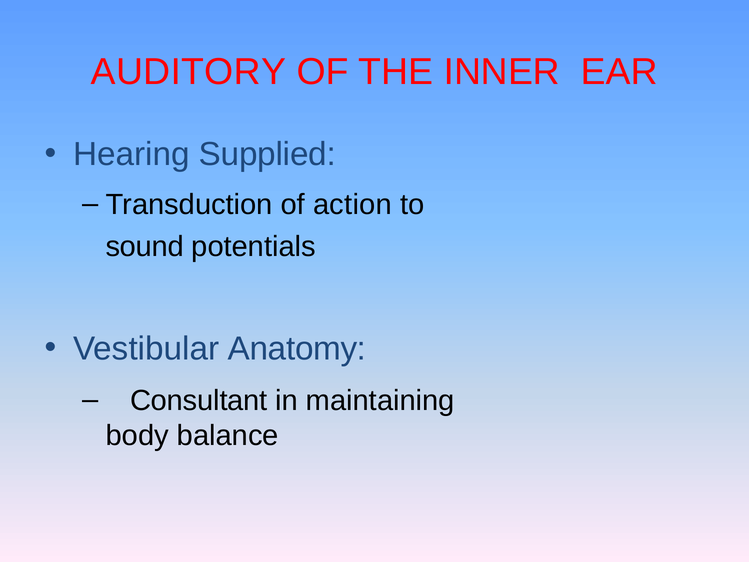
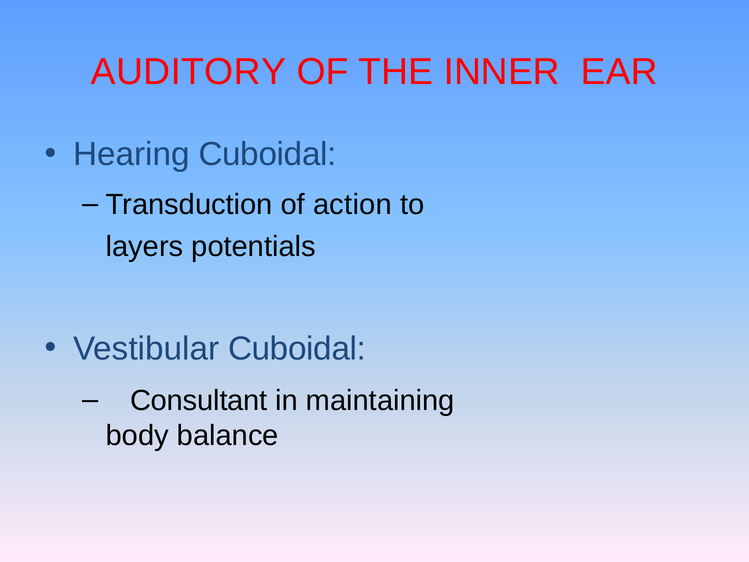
Hearing Supplied: Supplied -> Cuboidal
sound: sound -> layers
Vestibular Anatomy: Anatomy -> Cuboidal
